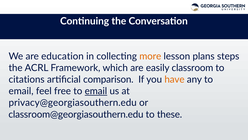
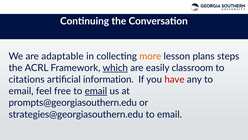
education: education -> adaptable
which underline: none -> present
comparison: comparison -> information
have colour: orange -> red
privacy@georgiasouthern.edu: privacy@georgiasouthern.edu -> prompts@georgiasouthern.edu
classroom@georgiasouthern.edu: classroom@georgiasouthern.edu -> strategies@georgiasouthern.edu
these at (170, 114): these -> email
